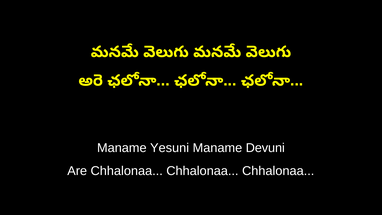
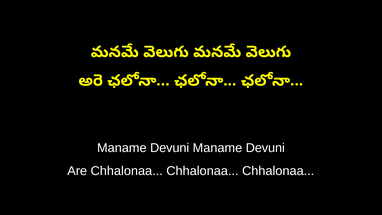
Yesuni at (170, 148): Yesuni -> Devuni
